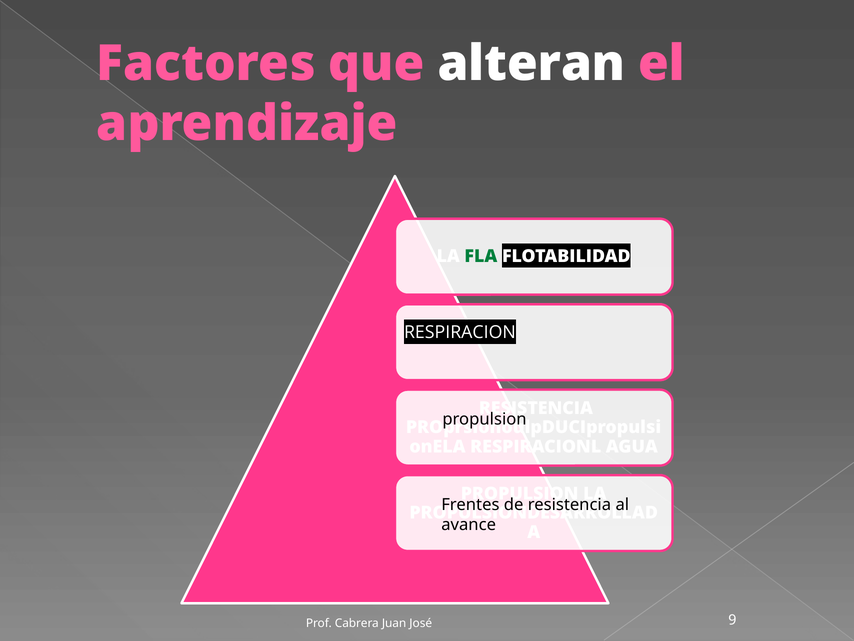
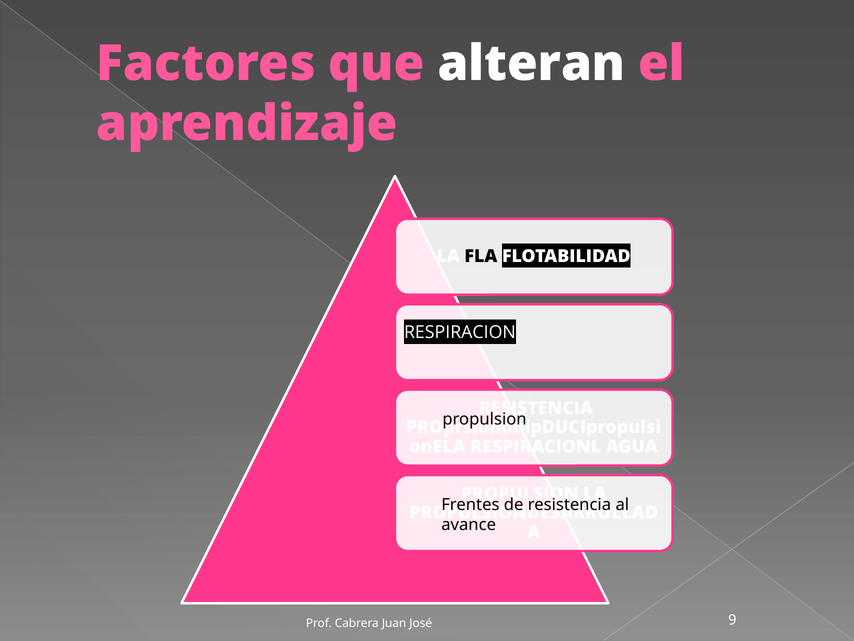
FLA colour: green -> black
